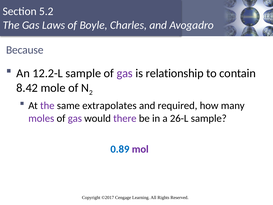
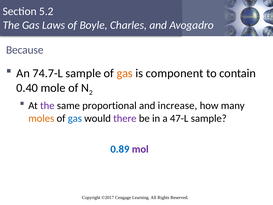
12.2-L: 12.2-L -> 74.7-L
gas at (125, 73) colour: purple -> orange
relationship: relationship -> component
8.42: 8.42 -> 0.40
extrapolates: extrapolates -> proportional
required: required -> increase
moles colour: purple -> orange
gas at (75, 118) colour: purple -> blue
26-L: 26-L -> 47-L
